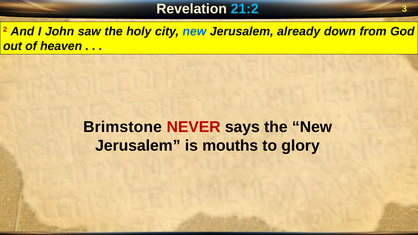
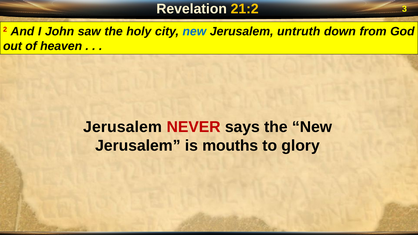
21:2 colour: light blue -> yellow
already: already -> untruth
Brimstone at (123, 127): Brimstone -> Jerusalem
